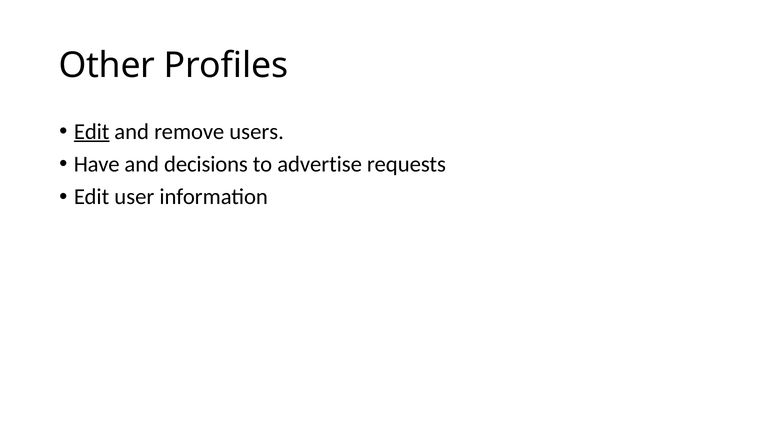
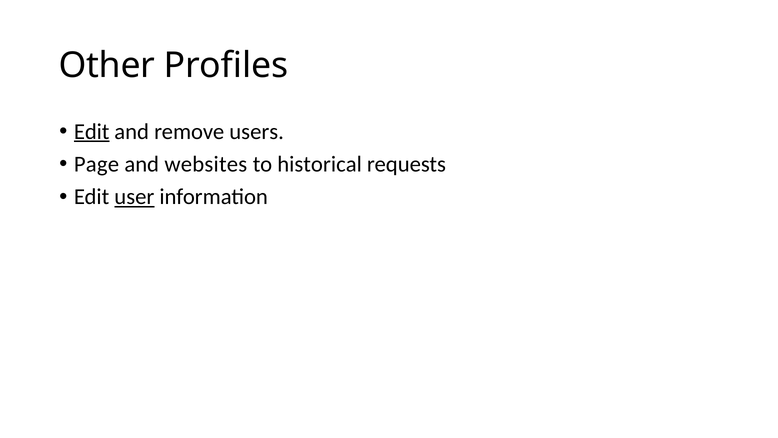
Have: Have -> Page
decisions: decisions -> websites
advertise: advertise -> historical
user underline: none -> present
